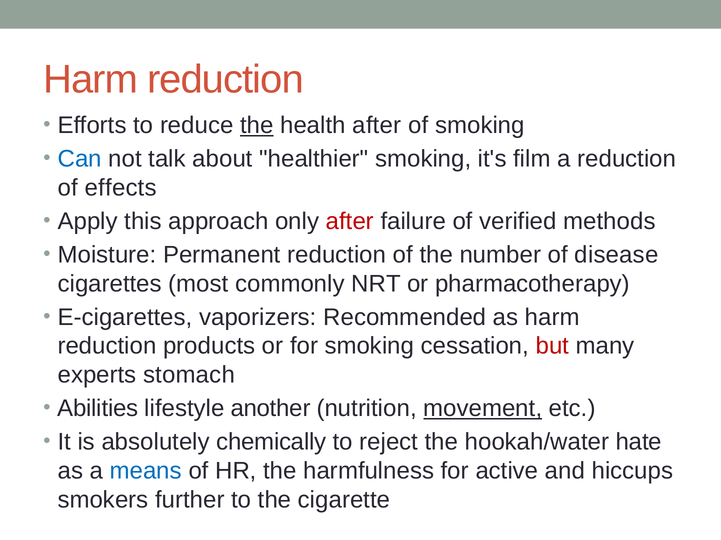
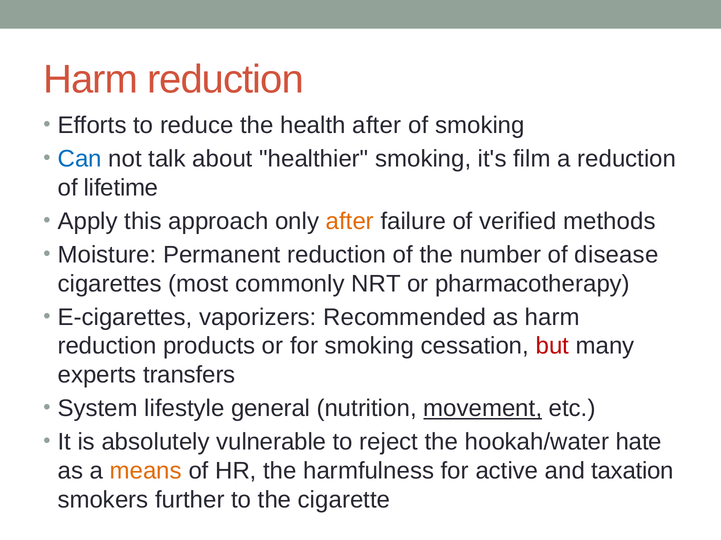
the at (257, 125) underline: present -> none
effects: effects -> lifetime
after at (350, 222) colour: red -> orange
stomach: stomach -> transfers
Abilities: Abilities -> System
another: another -> general
chemically: chemically -> vulnerable
means colour: blue -> orange
hiccups: hiccups -> taxation
